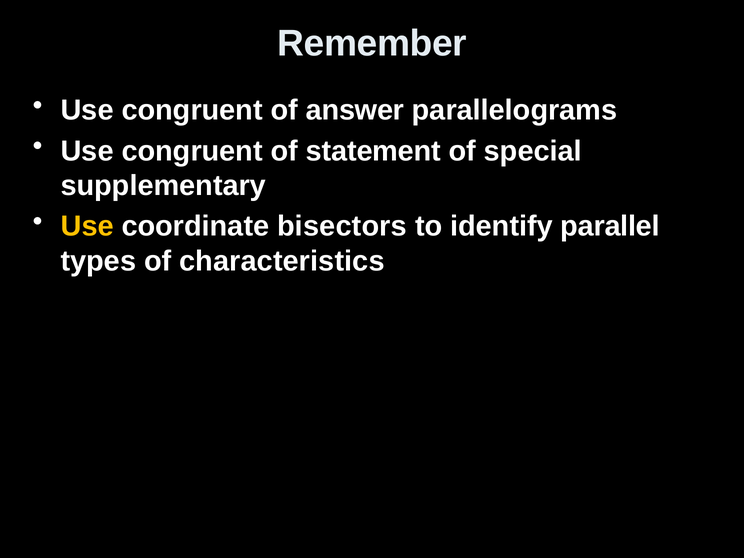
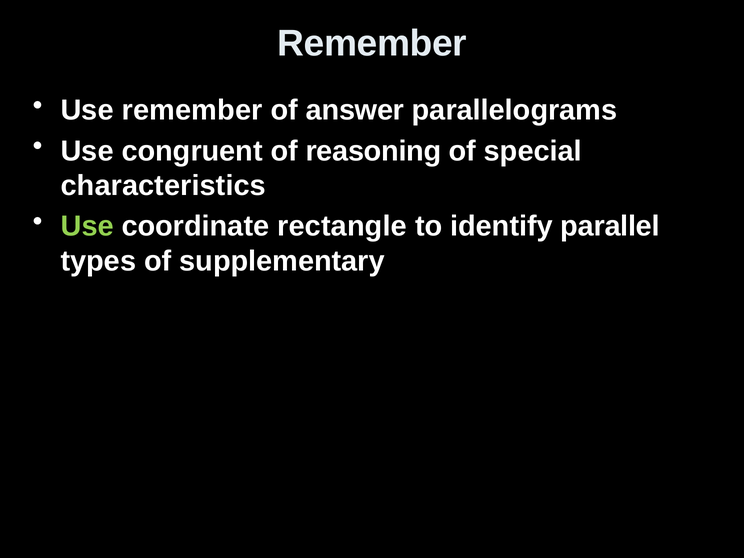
congruent at (192, 110): congruent -> remember
statement: statement -> reasoning
supplementary: supplementary -> characteristics
Use at (87, 226) colour: yellow -> light green
bisectors: bisectors -> rectangle
characteristics: characteristics -> supplementary
